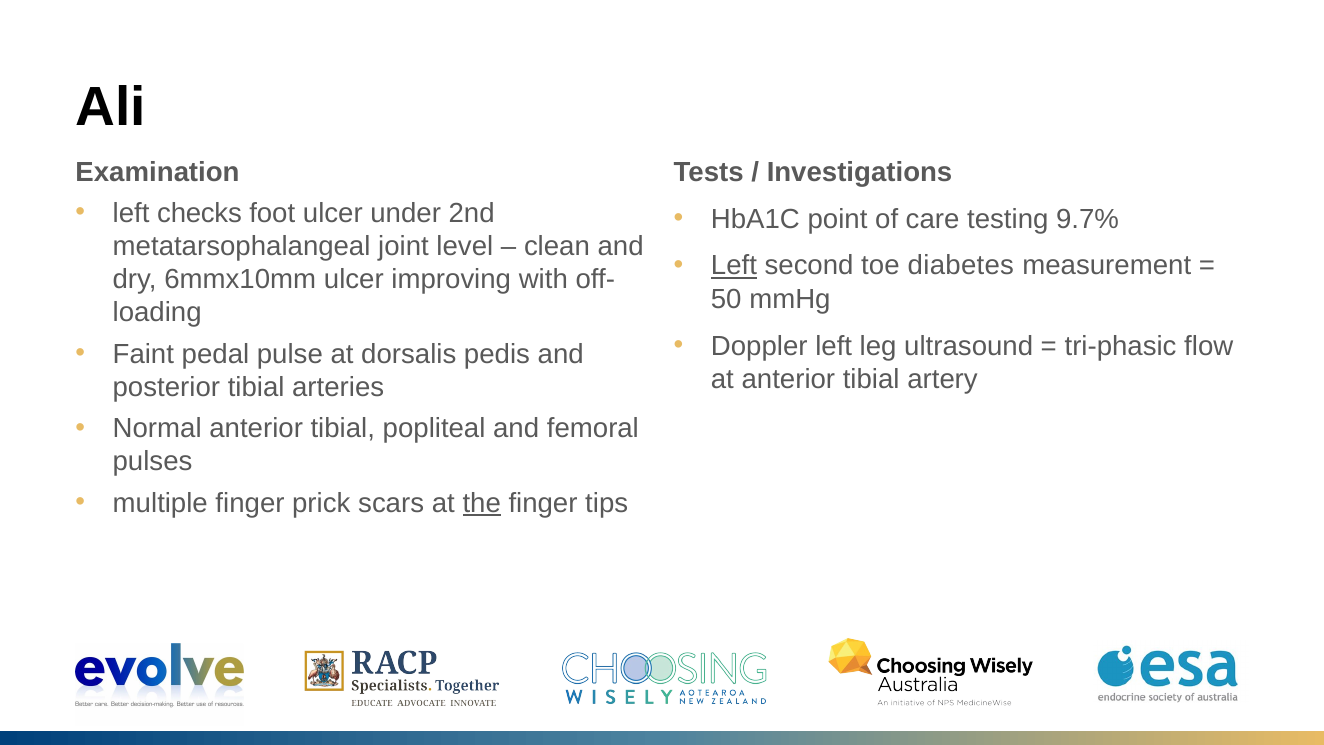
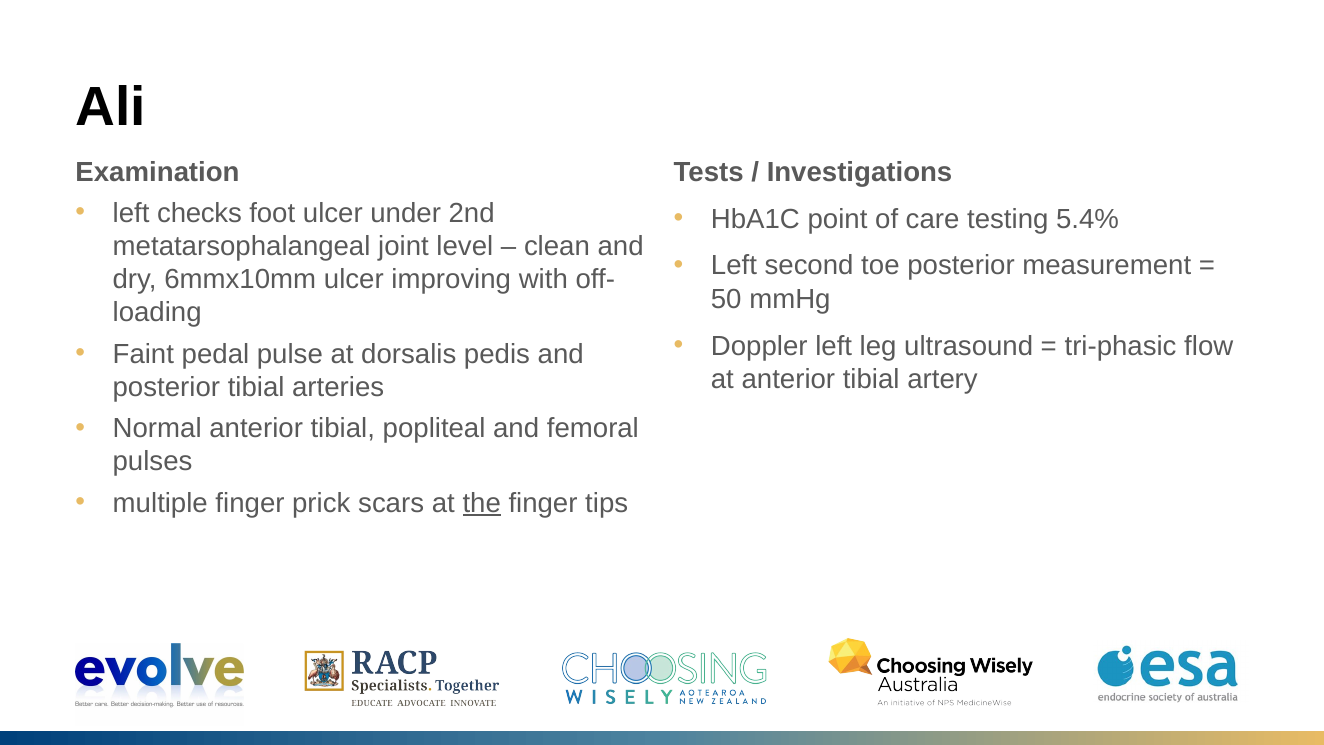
9.7%: 9.7% -> 5.4%
Left at (734, 266) underline: present -> none
toe diabetes: diabetes -> posterior
